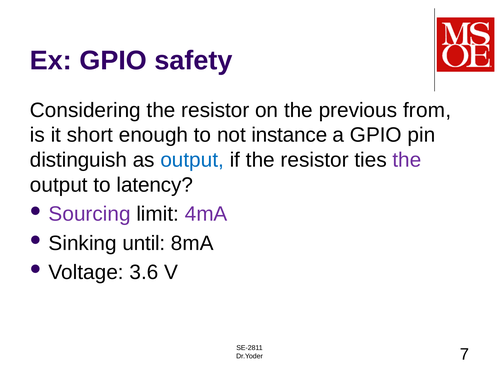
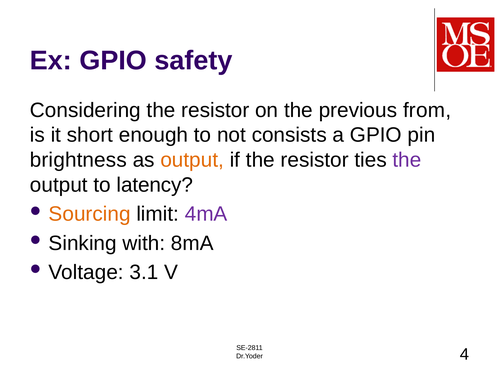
instance: instance -> consists
distinguish: distinguish -> brightness
output at (192, 160) colour: blue -> orange
Sourcing colour: purple -> orange
until: until -> with
3.6: 3.6 -> 3.1
7: 7 -> 4
